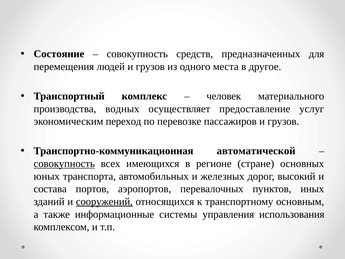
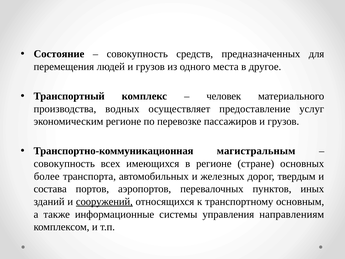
экономическим переход: переход -> регионе
автоматической: автоматической -> магистральным
совокупность at (64, 164) underline: present -> none
юных: юных -> более
высокий: высокий -> твердым
использования: использования -> направлениям
